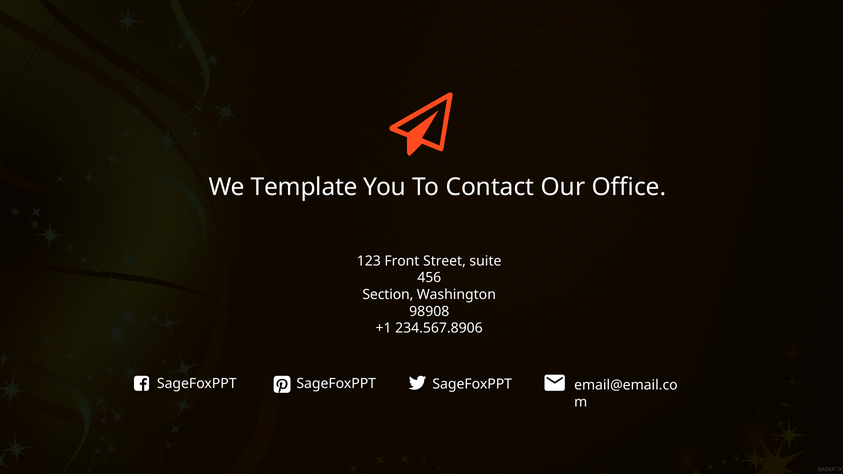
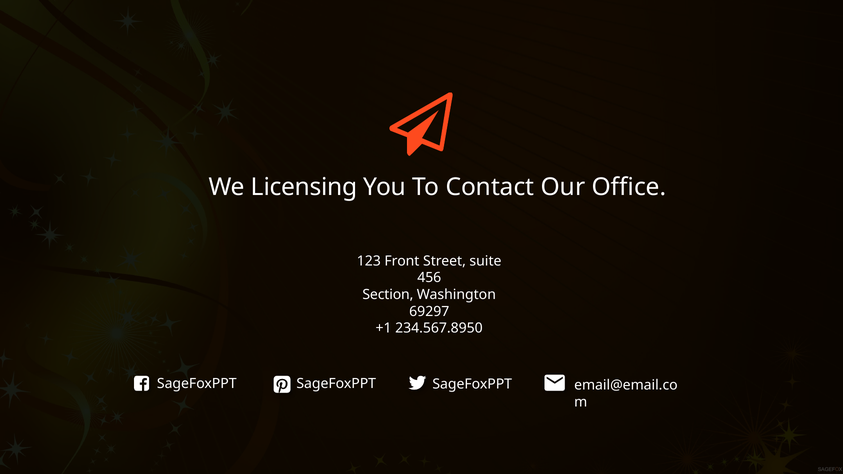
Template: Template -> Licensing
98908: 98908 -> 69297
234.567.8906: 234.567.8906 -> 234.567.8950
